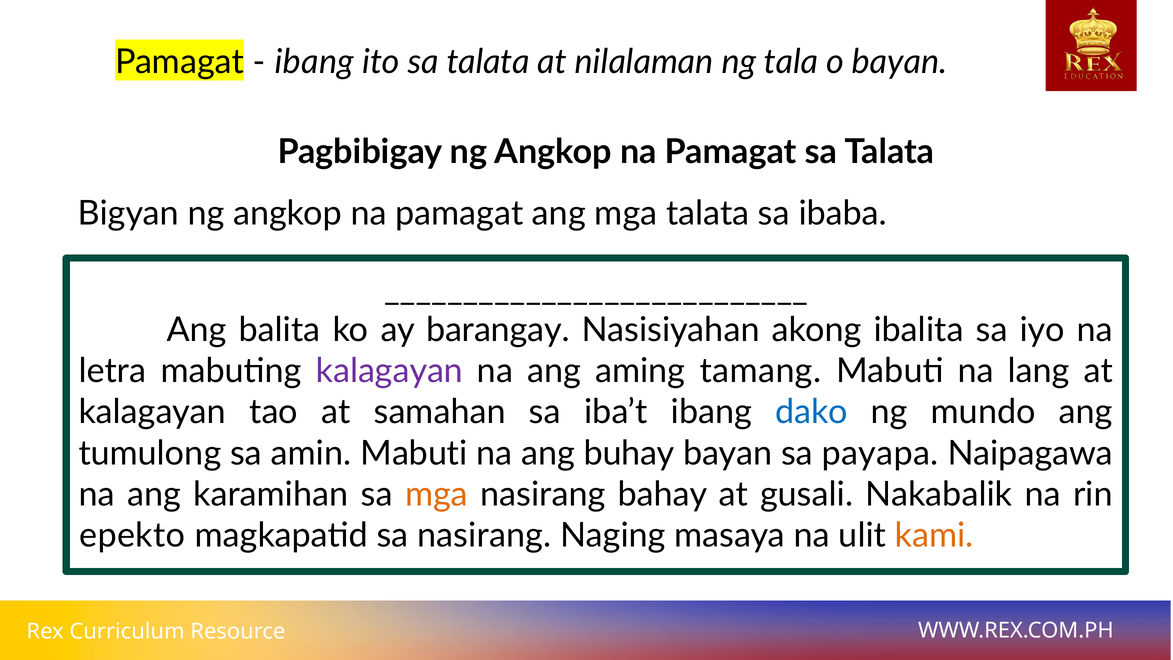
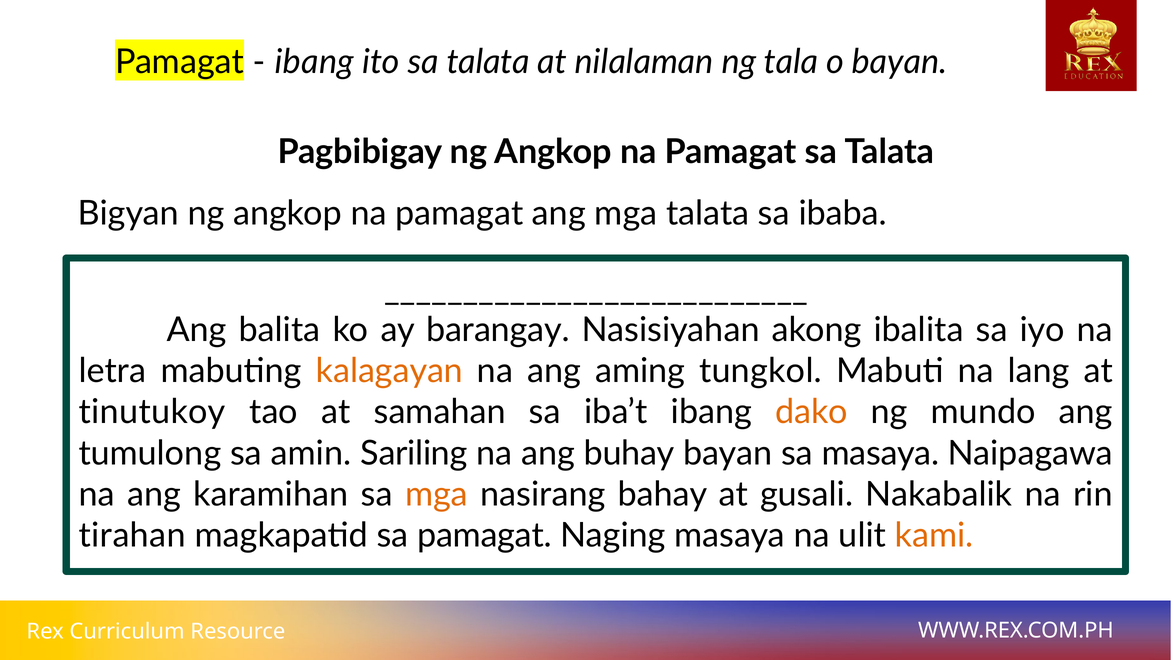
kalagayan at (389, 371) colour: purple -> orange
tamang: tamang -> tungkol
kalagayan at (152, 412): kalagayan -> tinutukoy
dako colour: blue -> orange
amin Mabuti: Mabuti -> Sariling
sa payapa: payapa -> masaya
epekto: epekto -> tirahan
sa nasirang: nasirang -> pamagat
